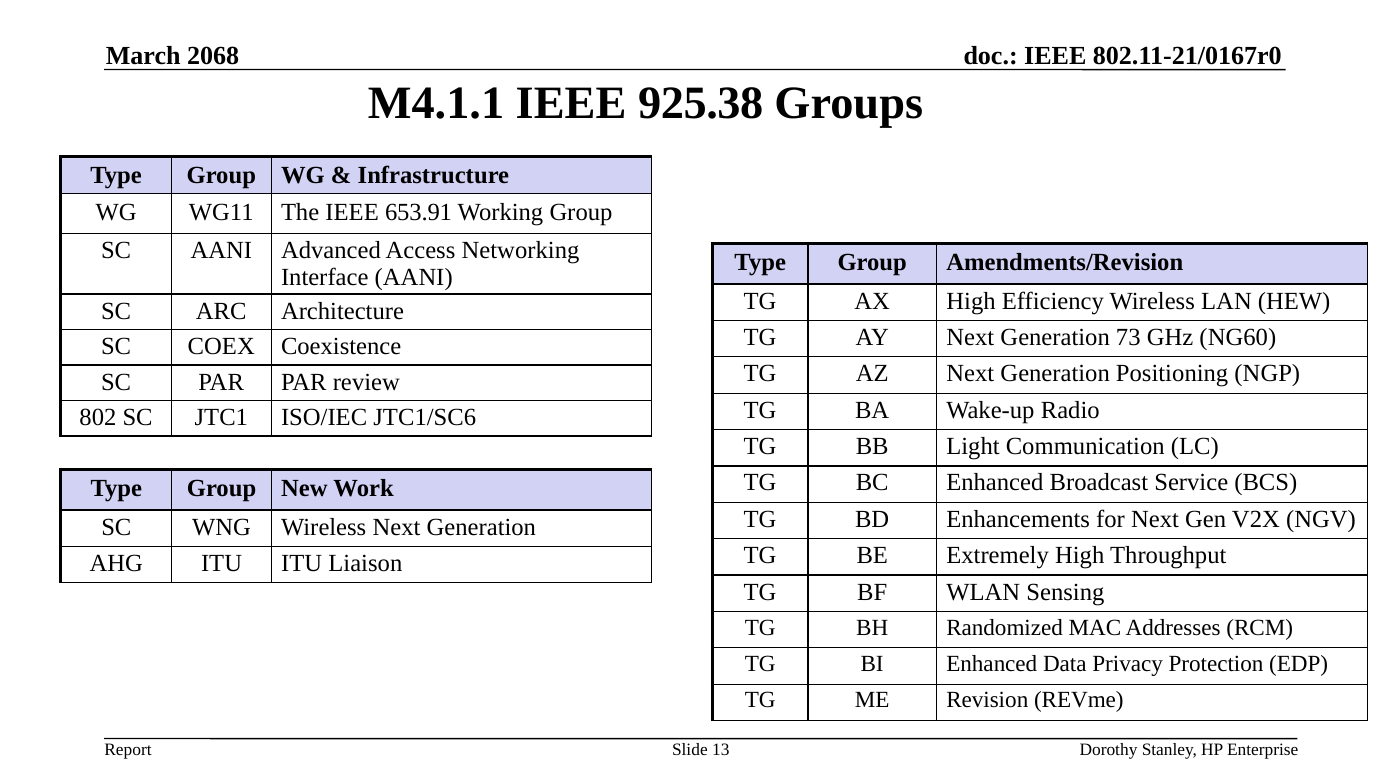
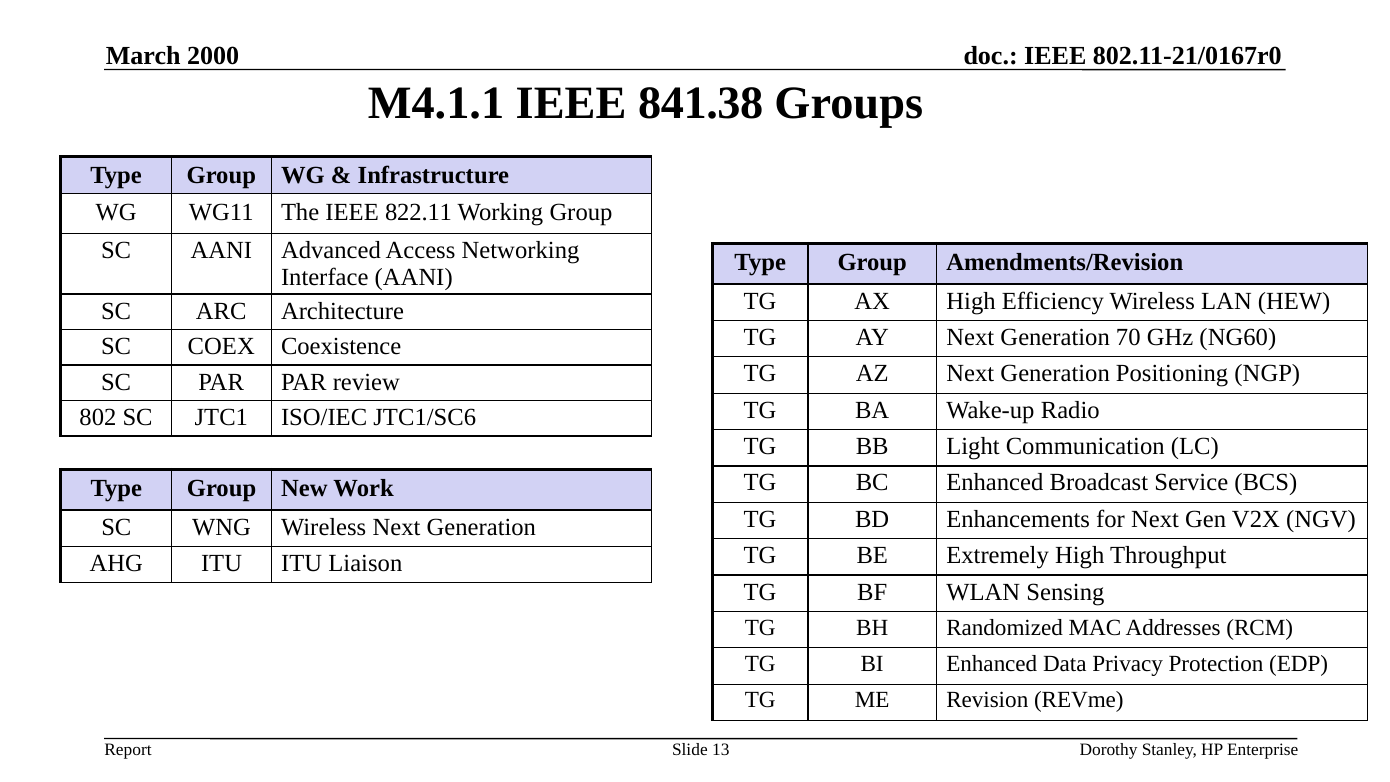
2068: 2068 -> 2000
925.38: 925.38 -> 841.38
653.91: 653.91 -> 822.11
73: 73 -> 70
